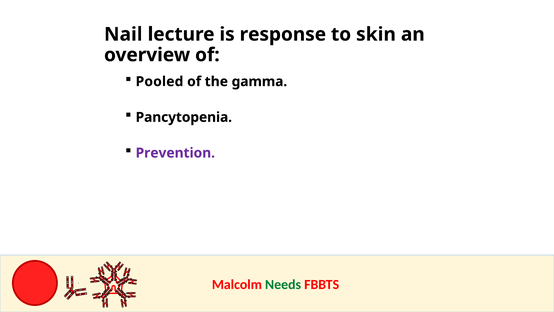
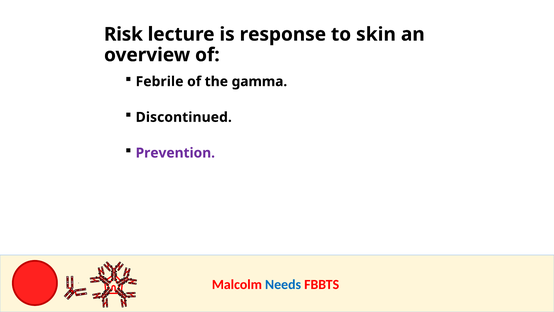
Nail: Nail -> Risk
Pooled: Pooled -> Febrile
Pancytopenia: Pancytopenia -> Discontinued
Needs colour: green -> blue
